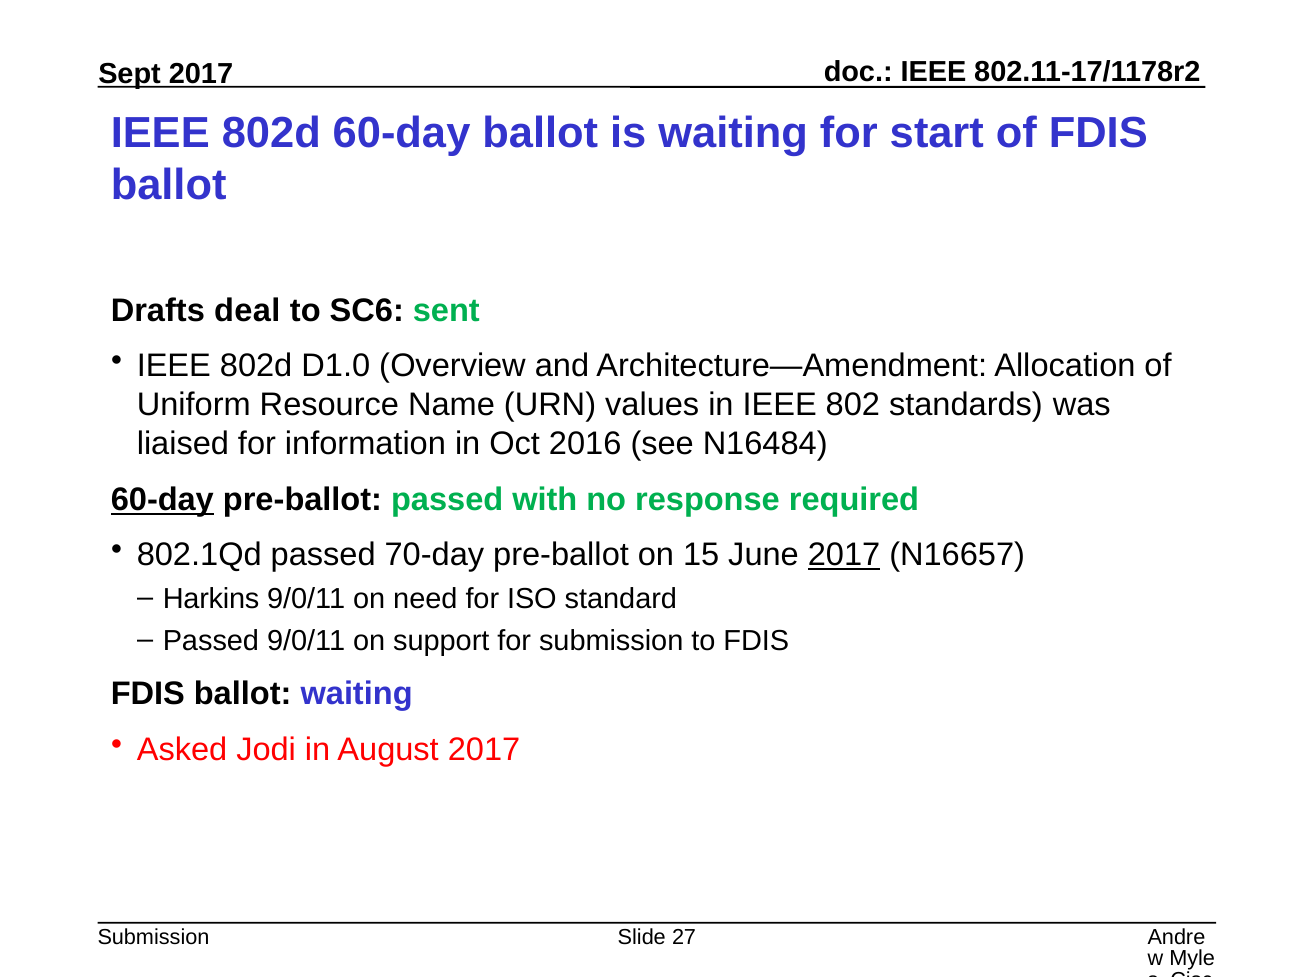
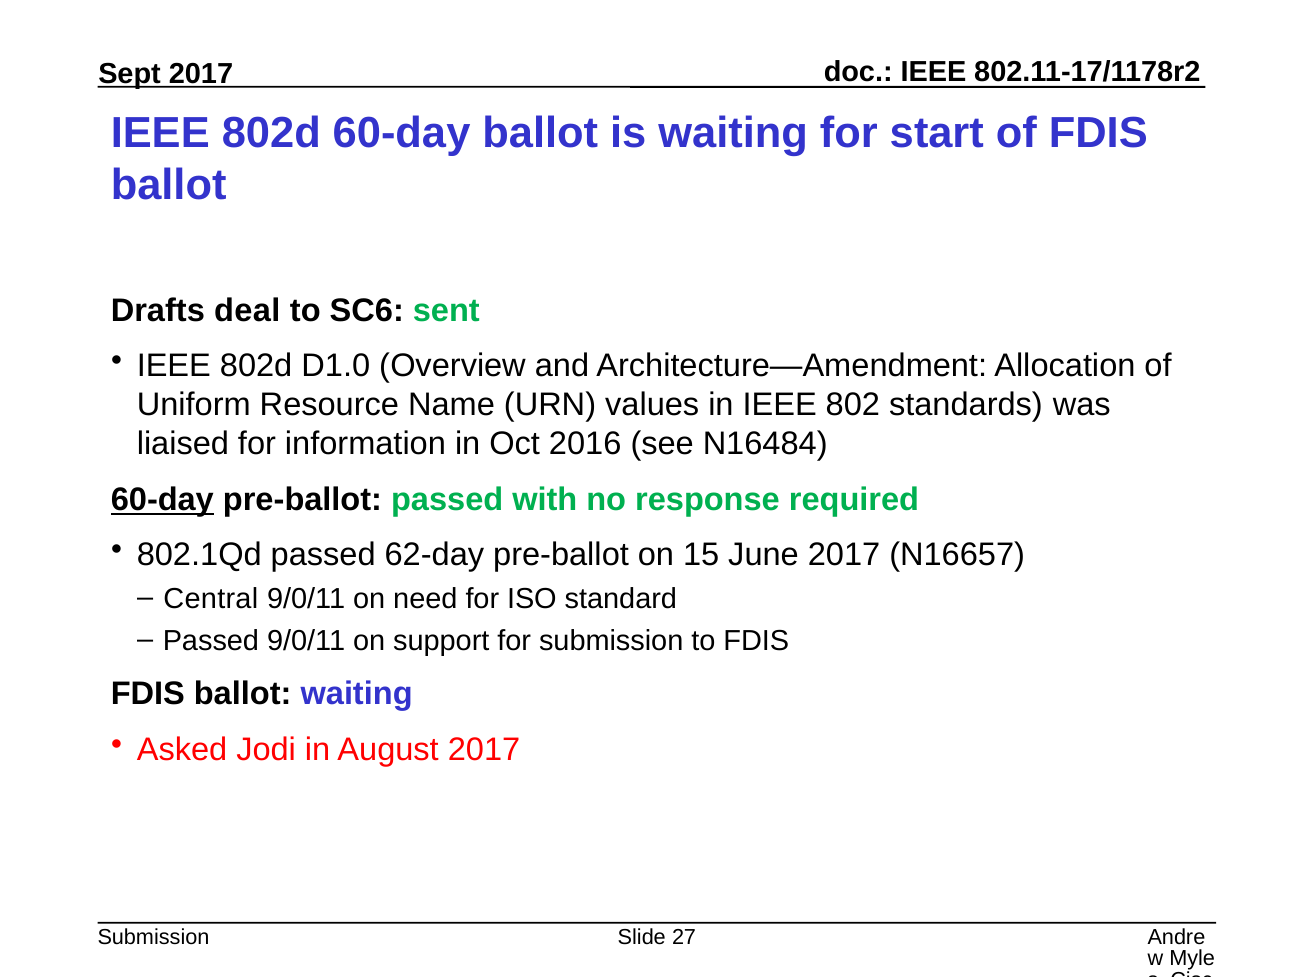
70-day: 70-day -> 62-day
2017 at (844, 555) underline: present -> none
Harkins: Harkins -> Central
